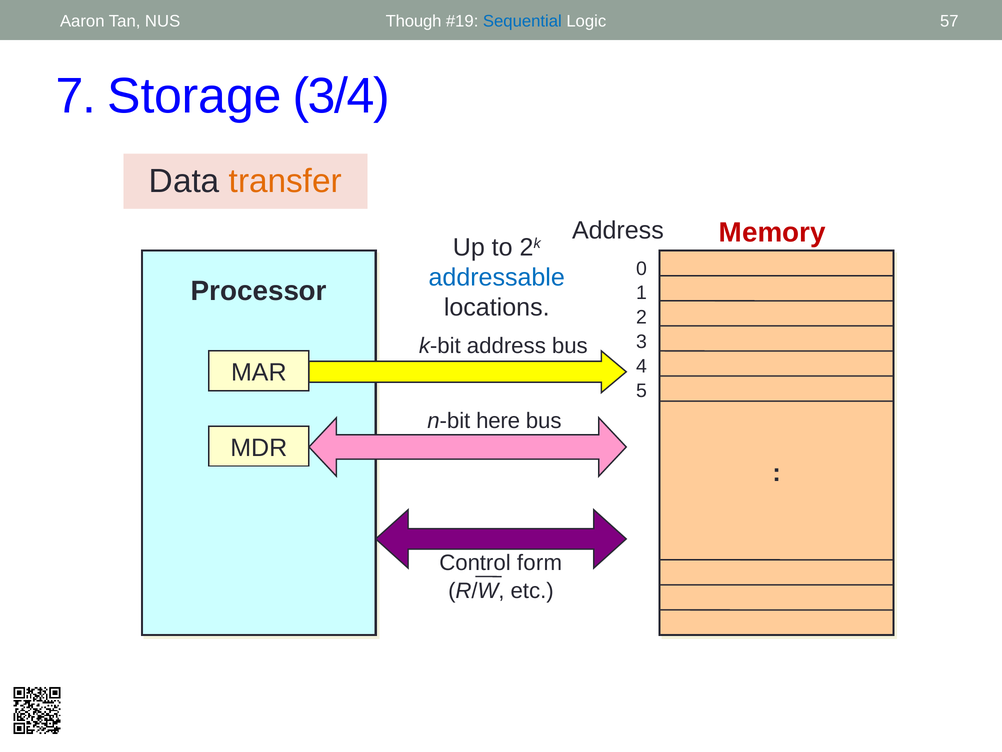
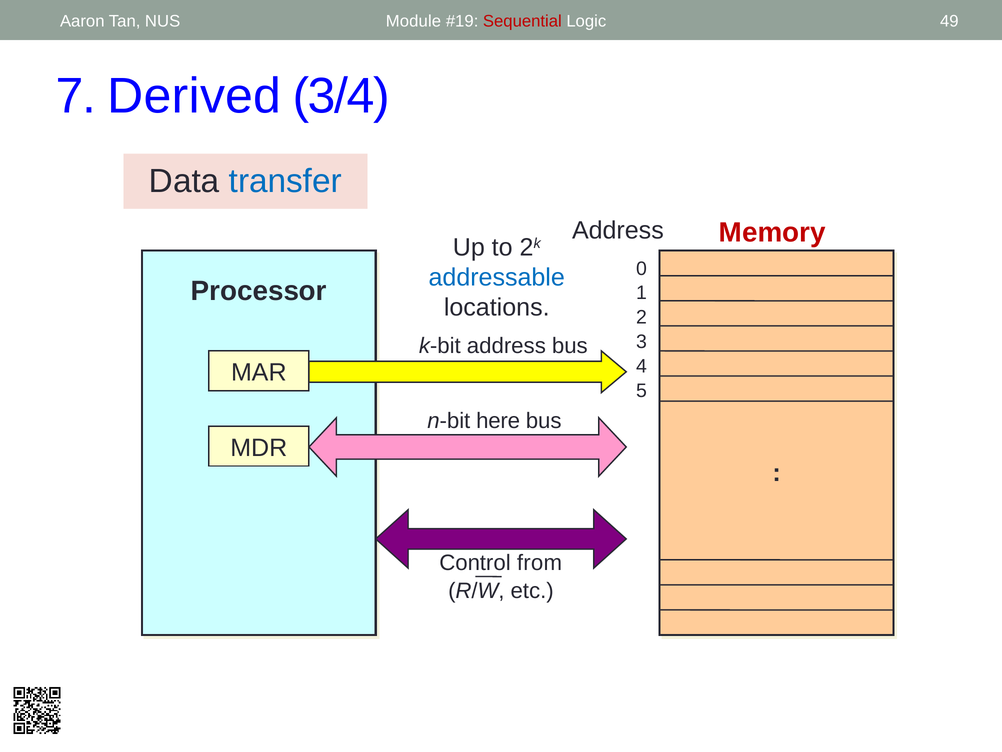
Though: Though -> Module
Sequential colour: blue -> red
57: 57 -> 49
Storage: Storage -> Derived
transfer colour: orange -> blue
form: form -> from
